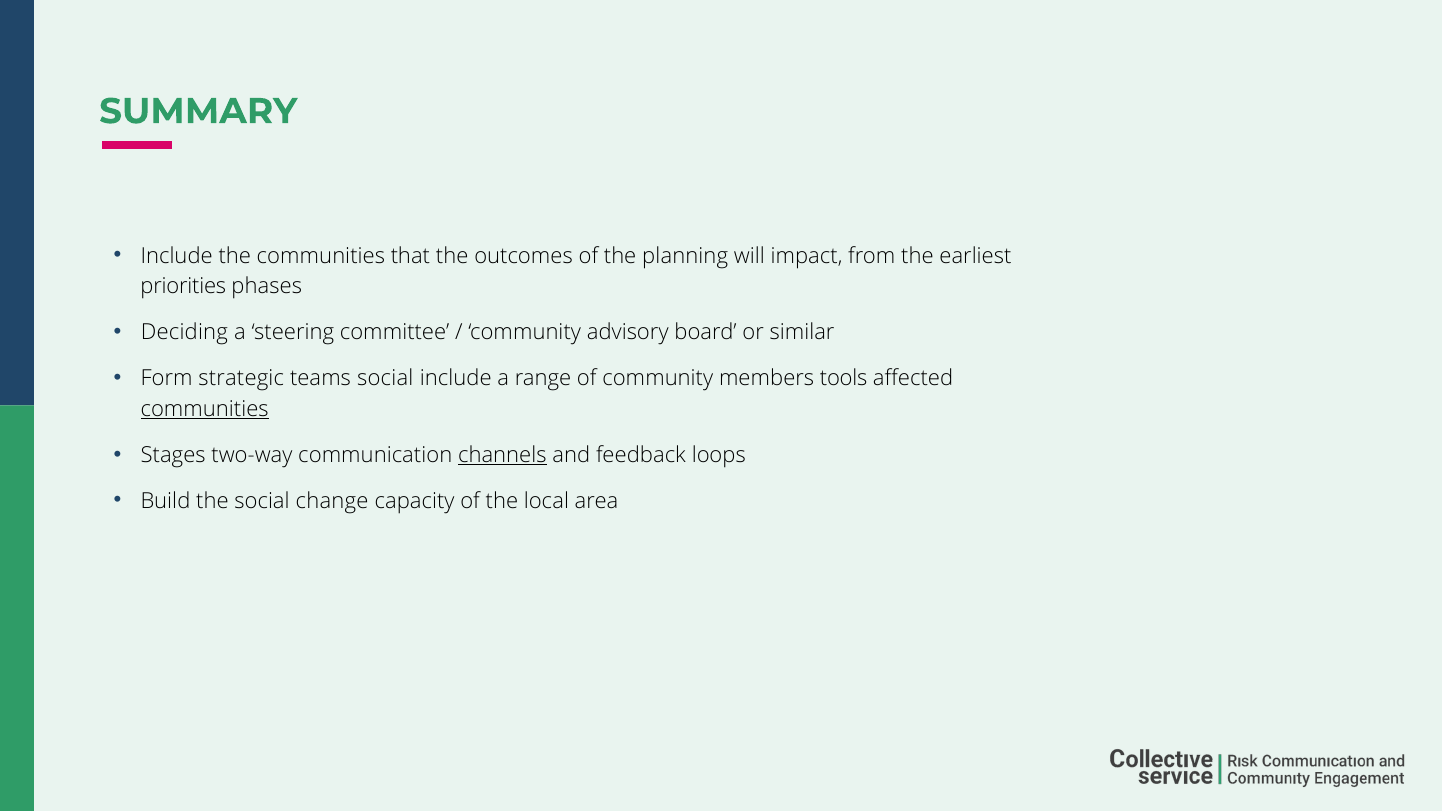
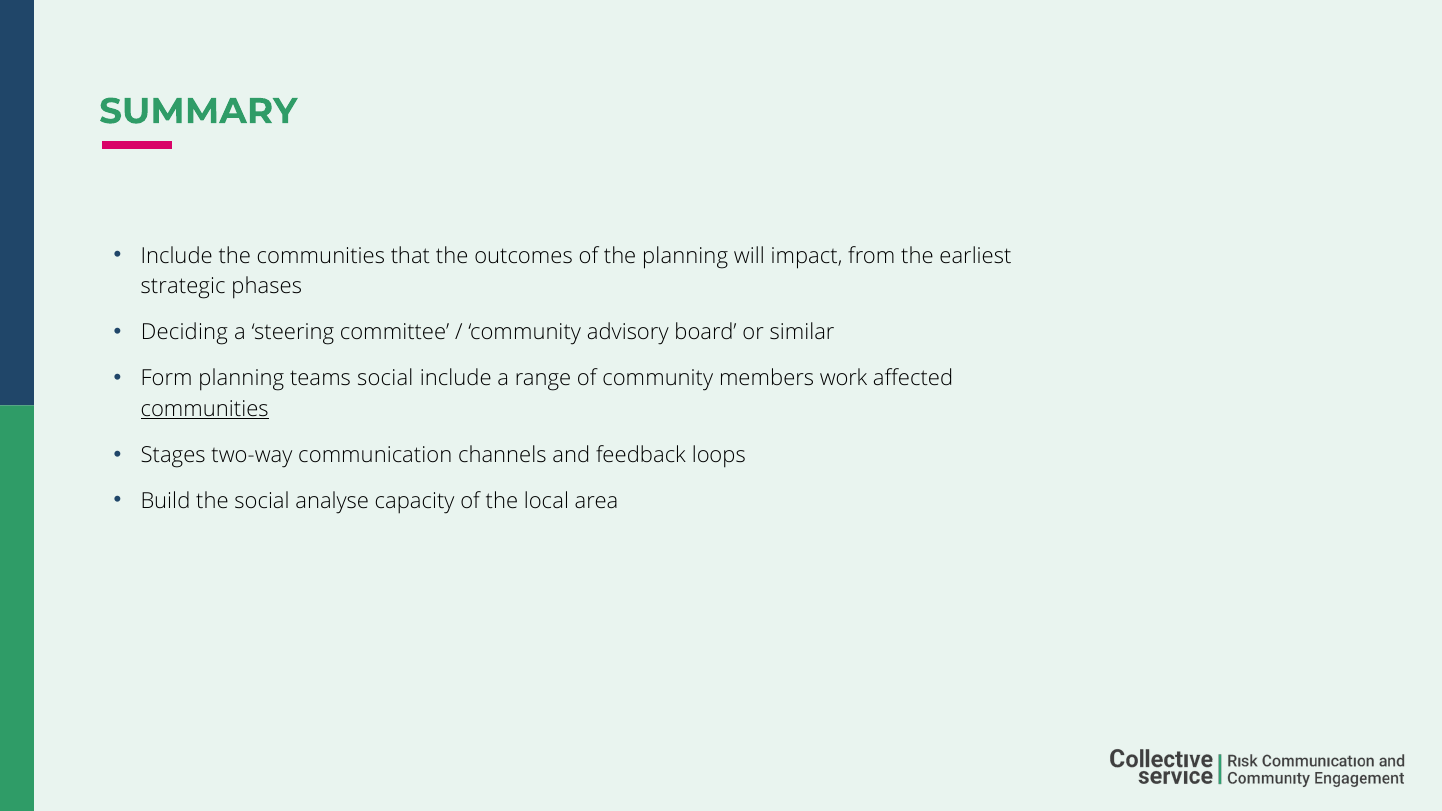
priorities: priorities -> strategic
Form strategic: strategic -> planning
tools: tools -> work
channels underline: present -> none
change: change -> analyse
